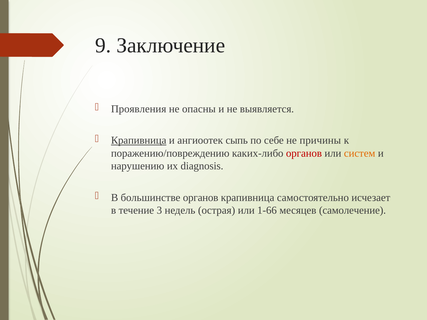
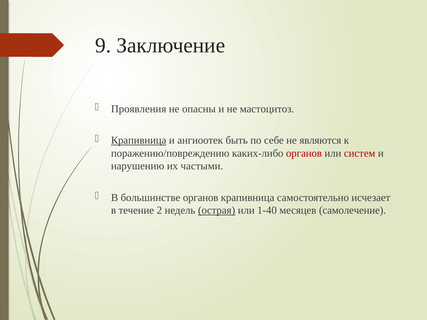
выявляется: выявляется -> мастоцитоз
сыпь: сыпь -> быть
причины: причины -> являются
систем colour: orange -> red
diagnosis: diagnosis -> частыми
3: 3 -> 2
острая underline: none -> present
1-66: 1-66 -> 1-40
